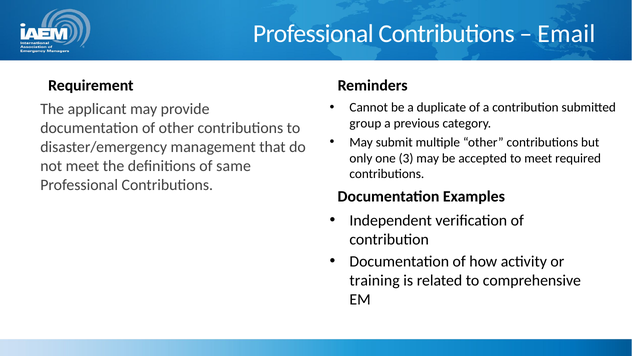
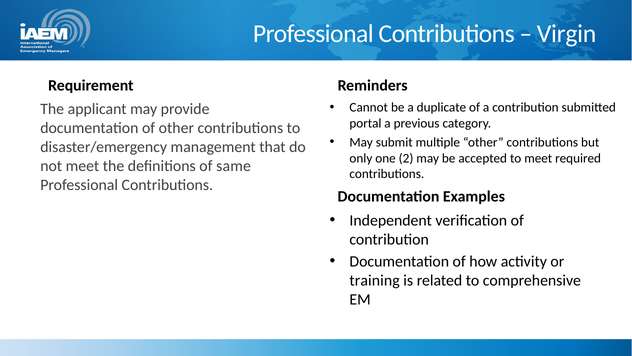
Email: Email -> Virgin
group: group -> portal
3: 3 -> 2
